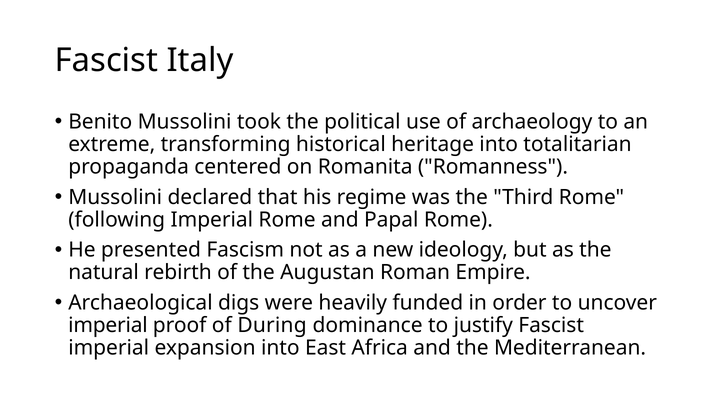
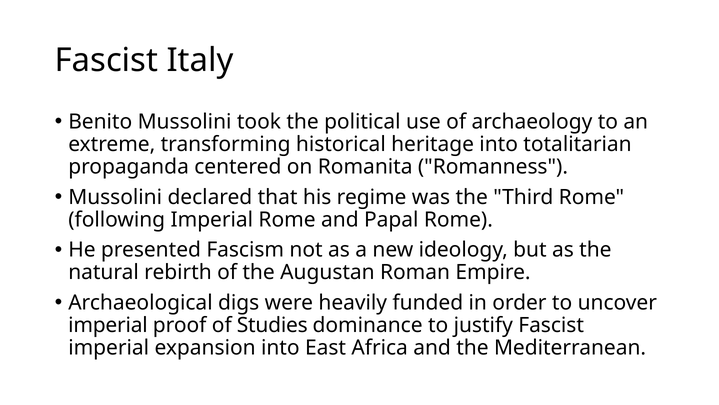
During: During -> Studies
